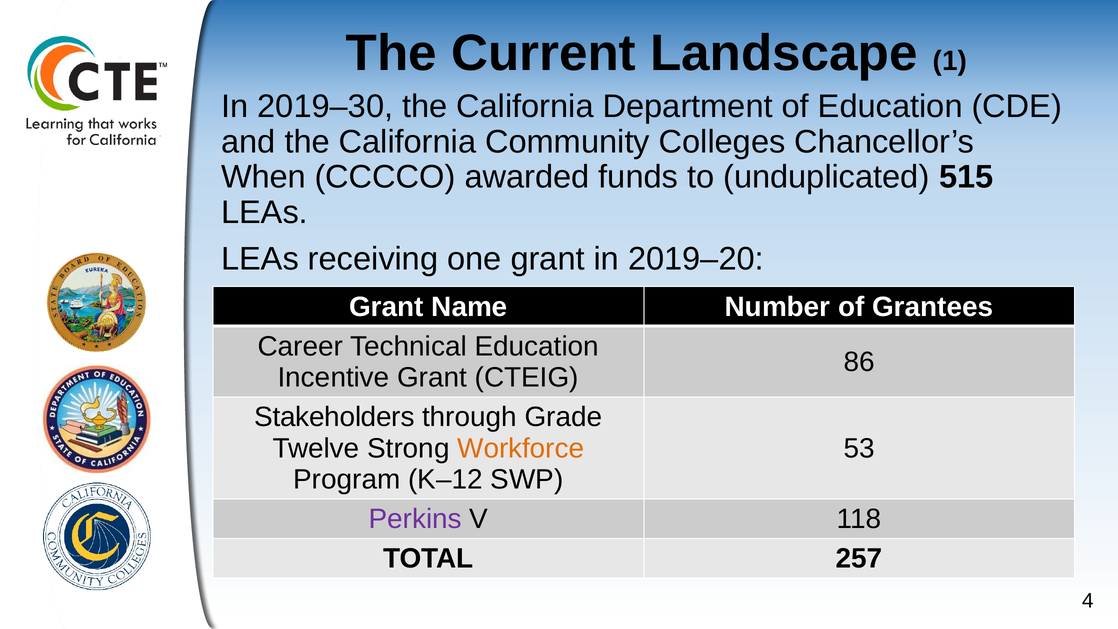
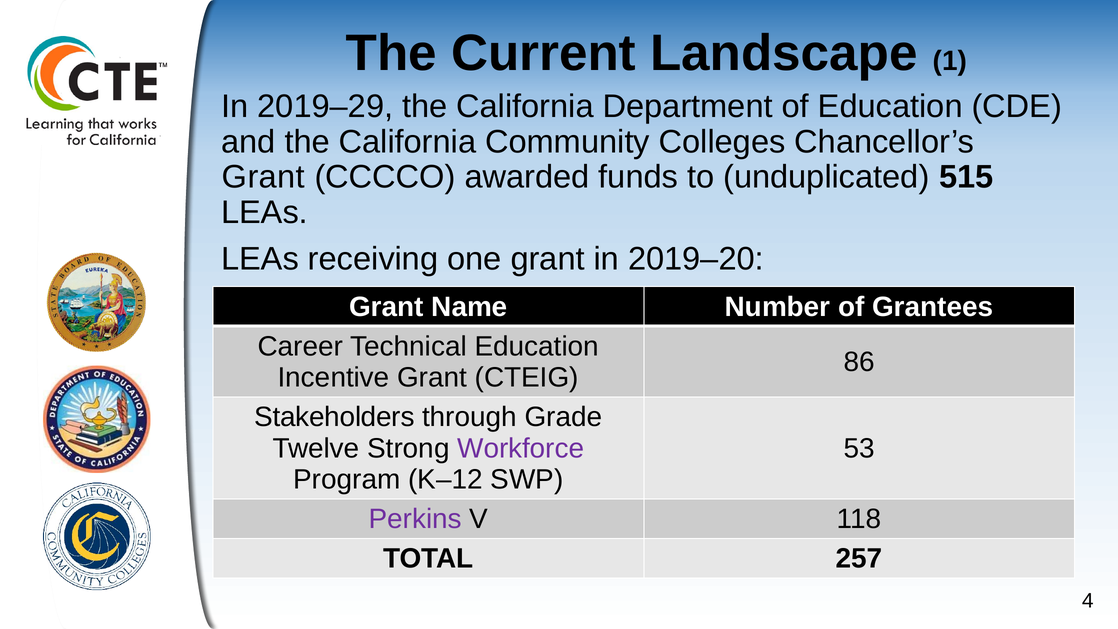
2019–30: 2019–30 -> 2019–29
When at (264, 177): When -> Grant
Workforce colour: orange -> purple
